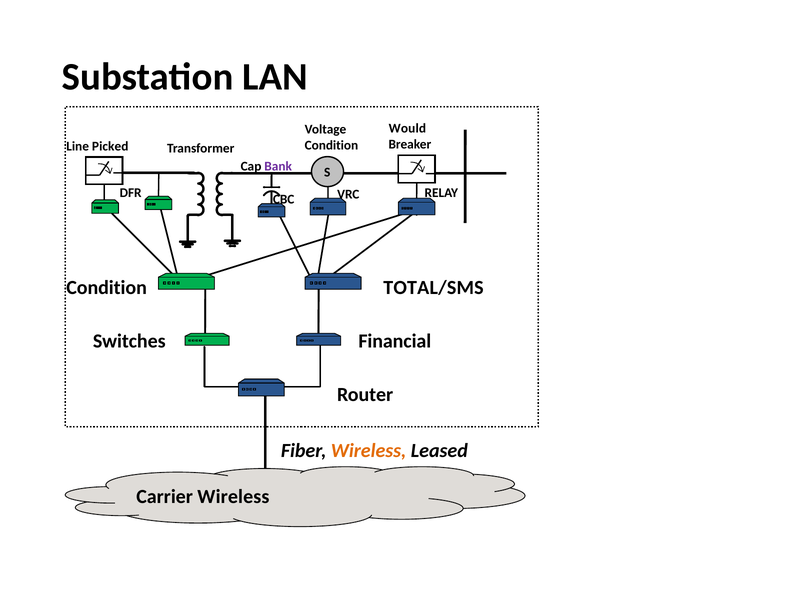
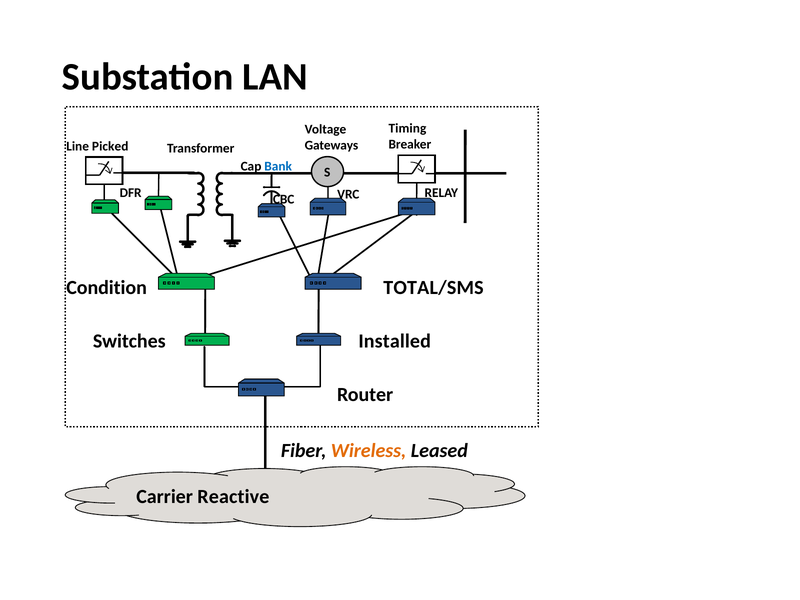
Would: Would -> Timing
Condition at (331, 145): Condition -> Gateways
Bank colour: purple -> blue
Financial: Financial -> Installed
Carrier Wireless: Wireless -> Reactive
